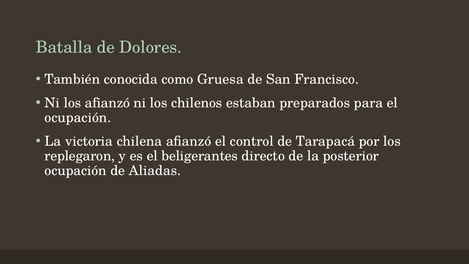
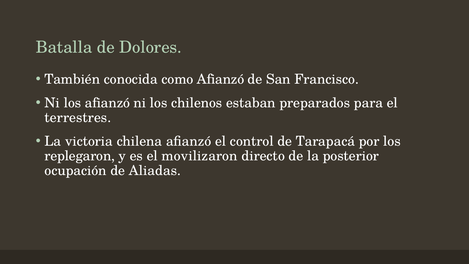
como Gruesa: Gruesa -> Afianzó
ocupación at (78, 118): ocupación -> terrestres
beligerantes: beligerantes -> movilizaron
